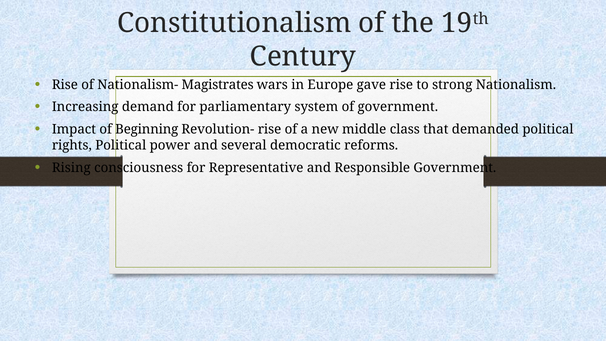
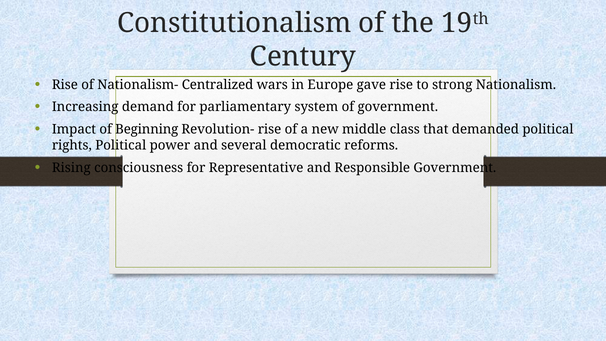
Magistrates: Magistrates -> Centralized
